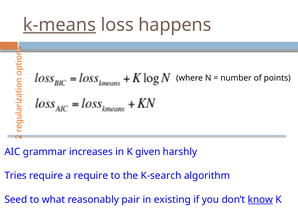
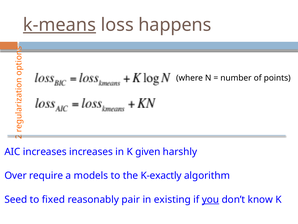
AIC grammar: grammar -> increases
Tries: Tries -> Over
a require: require -> models
K-search: K-search -> K-exactly
what: what -> fixed
you underline: none -> present
know underline: present -> none
